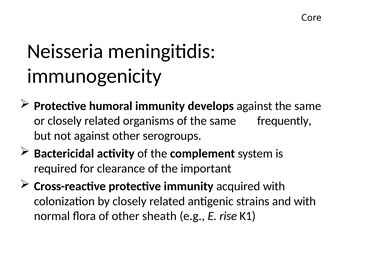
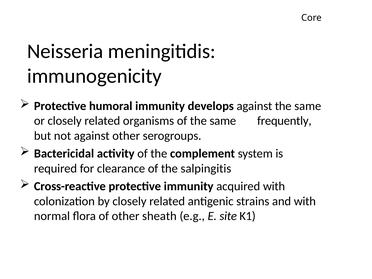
important: important -> salpingitis
rise: rise -> site
